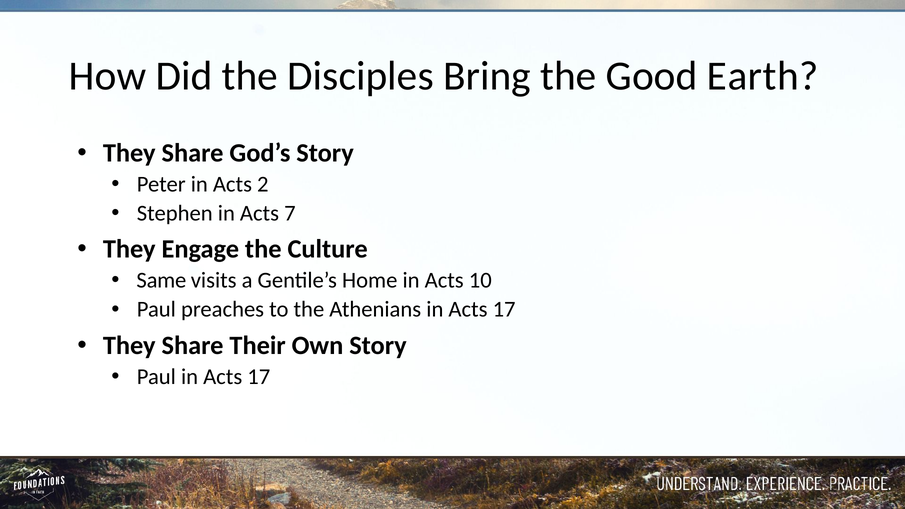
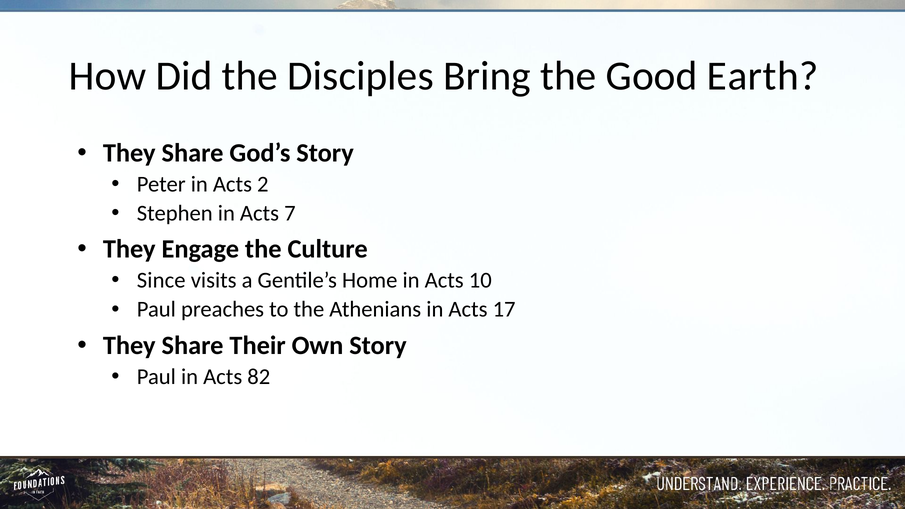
Same: Same -> Since
Paul in Acts 17: 17 -> 82
